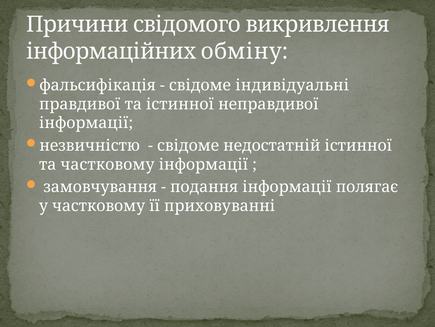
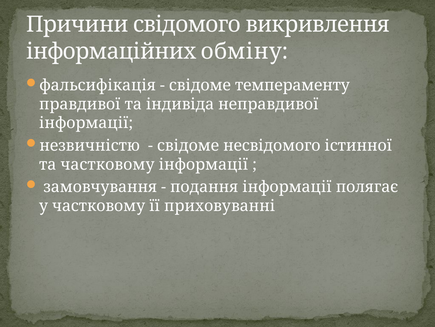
індивідуальні: індивідуальні -> темпераменту
та істинної: істинної -> індивіда
недостатній: недостатній -> несвідомого
